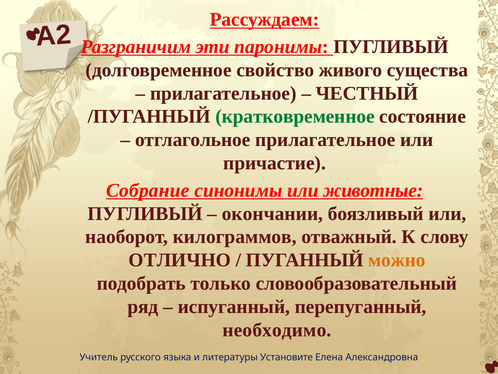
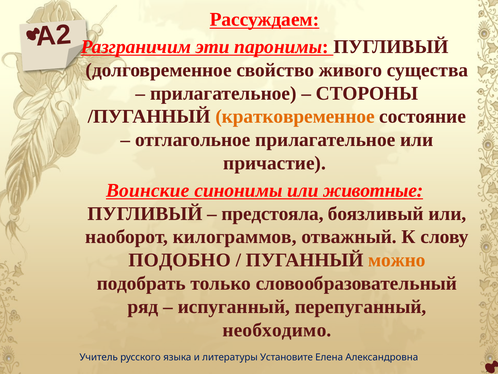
ЧЕСТНЫЙ: ЧЕСТНЫЙ -> СТОРОНЫ
кратковременное colour: green -> orange
Собрание: Собрание -> Воинские
окончании: окончании -> предстояла
ОТЛИЧНО: ОТЛИЧНО -> ПОДОБНО
